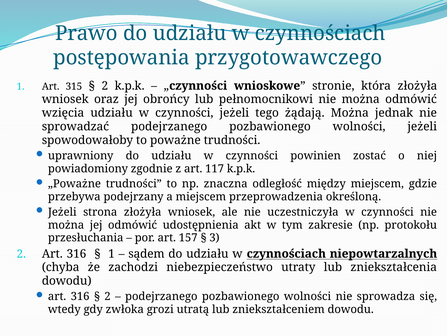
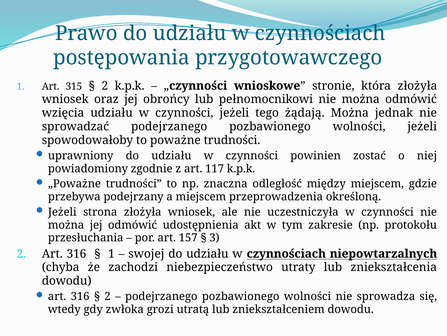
sądem: sądem -> swojej
